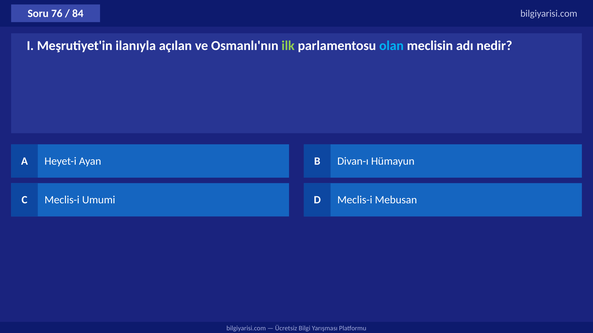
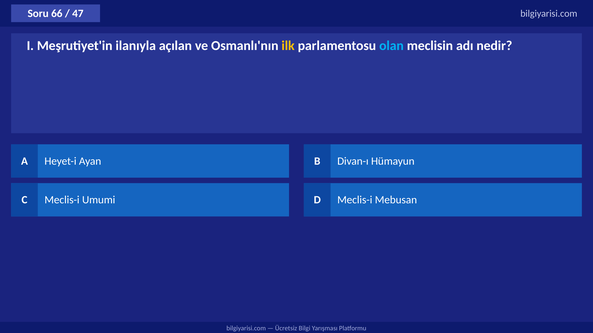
76: 76 -> 66
84: 84 -> 47
ilk colour: light green -> yellow
